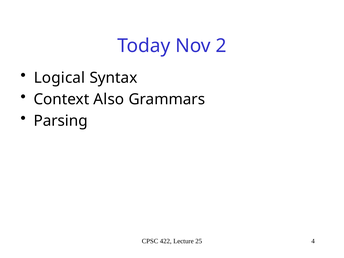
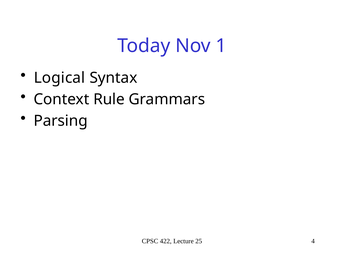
2: 2 -> 1
Also: Also -> Rule
